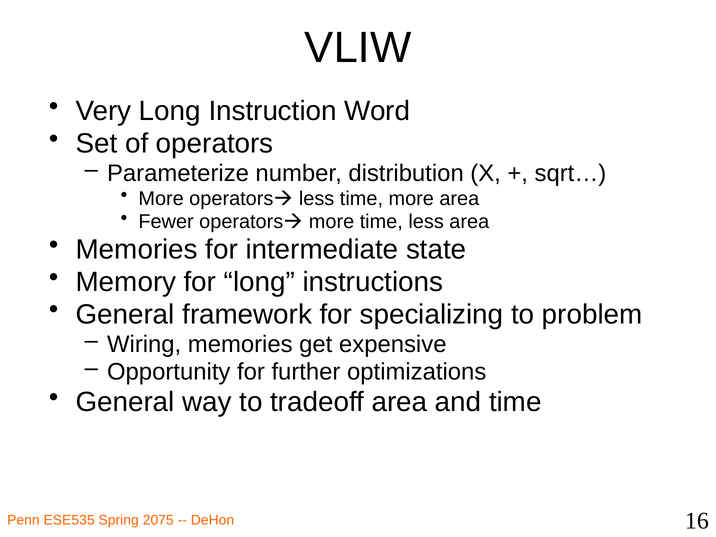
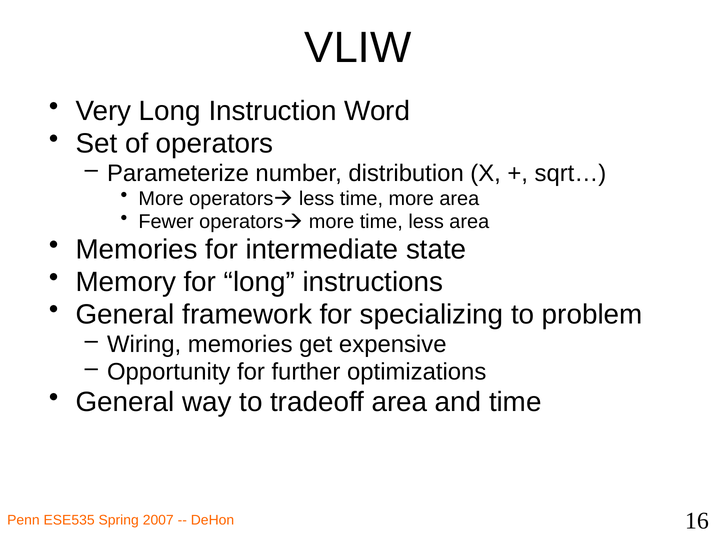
2075: 2075 -> 2007
